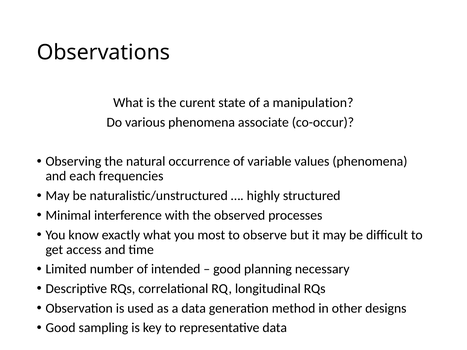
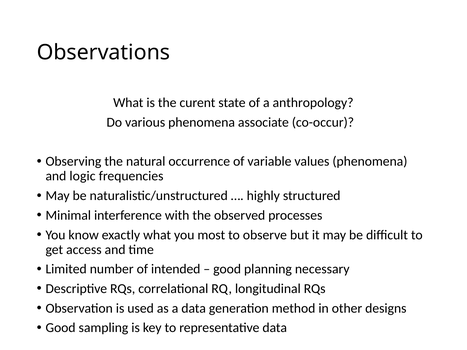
manipulation: manipulation -> anthropology
each: each -> logic
